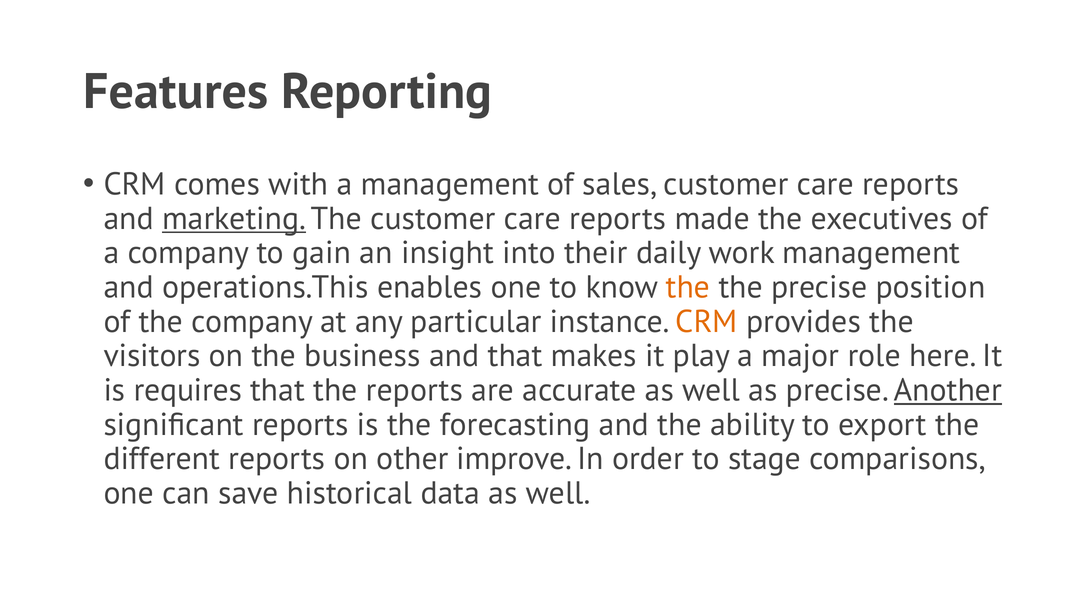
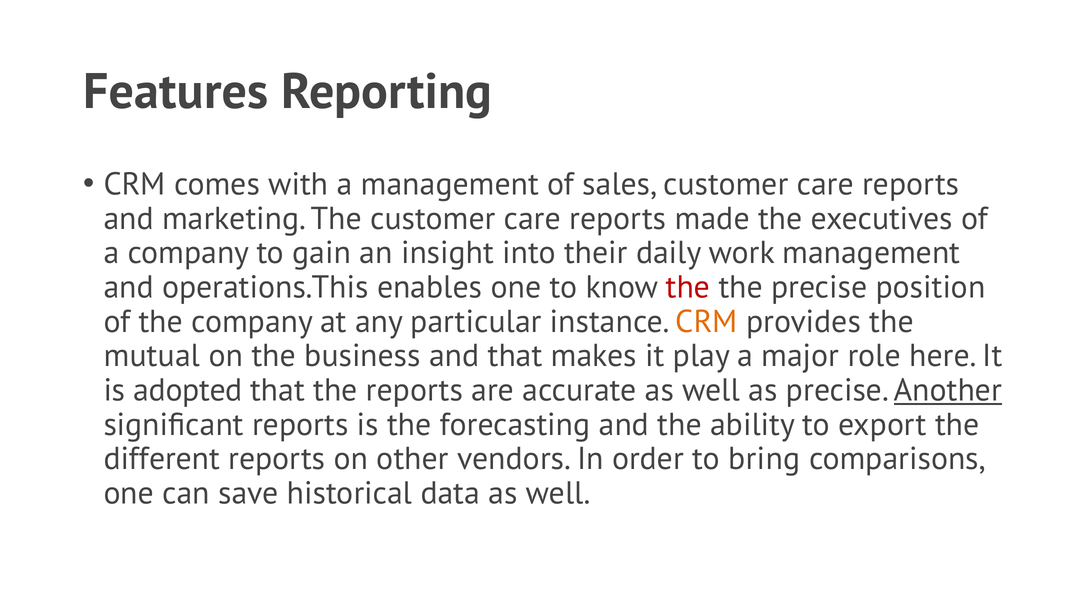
marketing underline: present -> none
the at (688, 287) colour: orange -> red
visitors: visitors -> mutual
requires: requires -> adopted
improve: improve -> vendors
stage: stage -> bring
